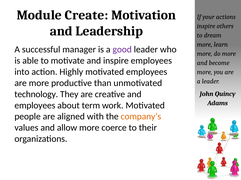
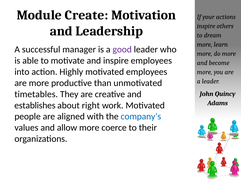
technology: technology -> timetables
employees at (35, 106): employees -> establishes
term: term -> right
company’s colour: orange -> blue
